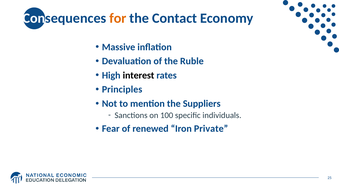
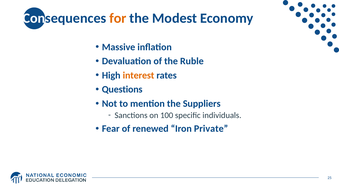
Contact: Contact -> Modest
interest colour: black -> orange
Principles: Principles -> Questions
